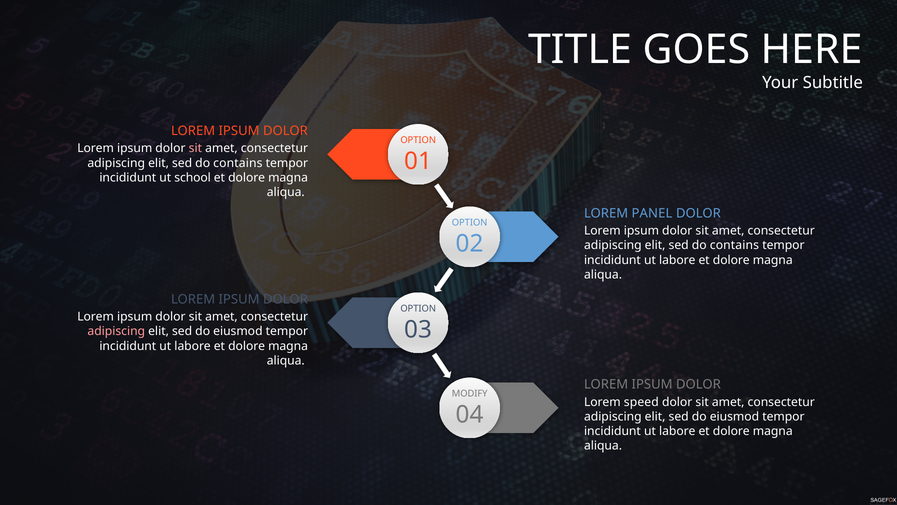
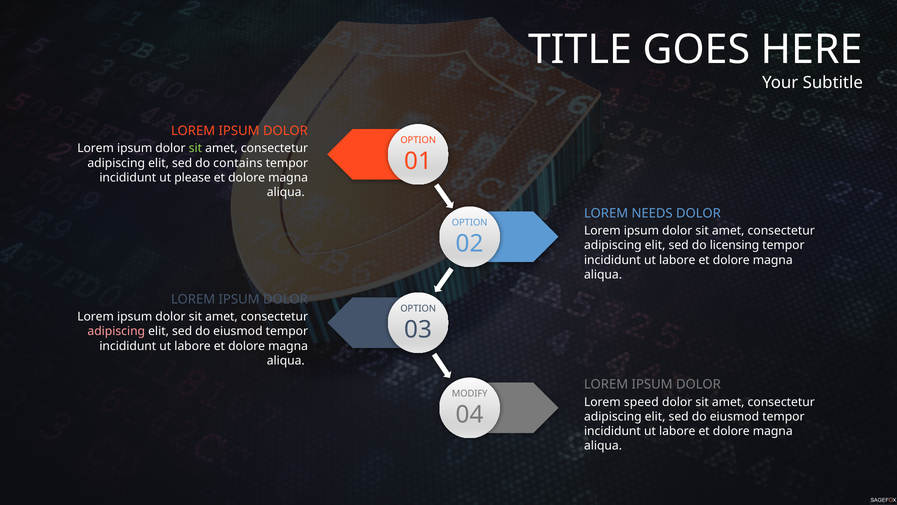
sit at (195, 148) colour: pink -> light green
school: school -> please
PANEL: PANEL -> NEEDS
contains at (734, 245): contains -> licensing
